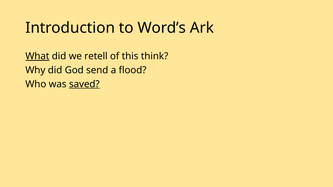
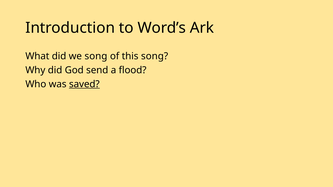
What underline: present -> none
we retell: retell -> song
this think: think -> song
